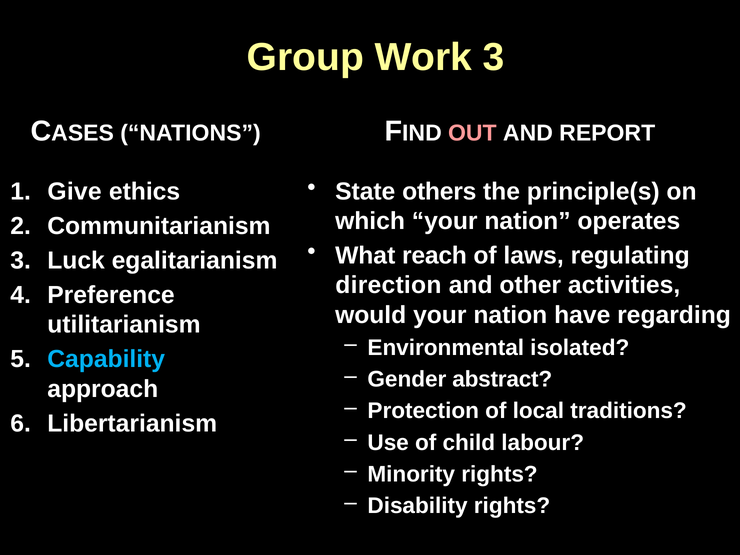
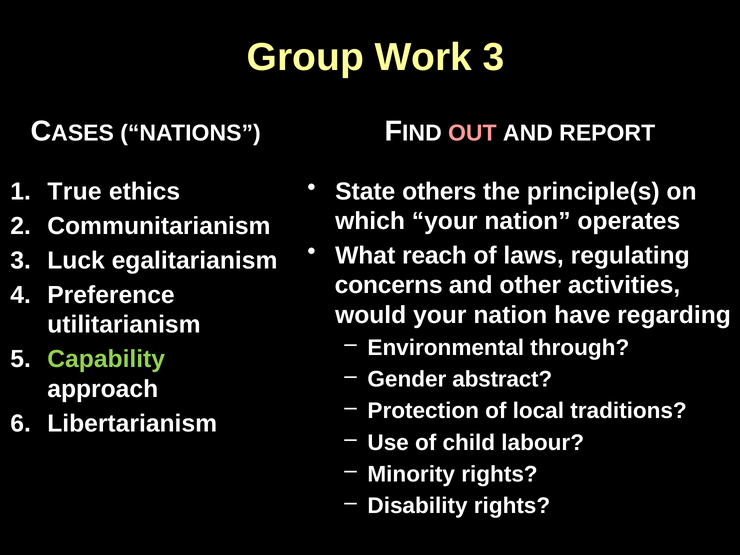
Give: Give -> True
direction: direction -> concerns
isolated: isolated -> through
Capability colour: light blue -> light green
